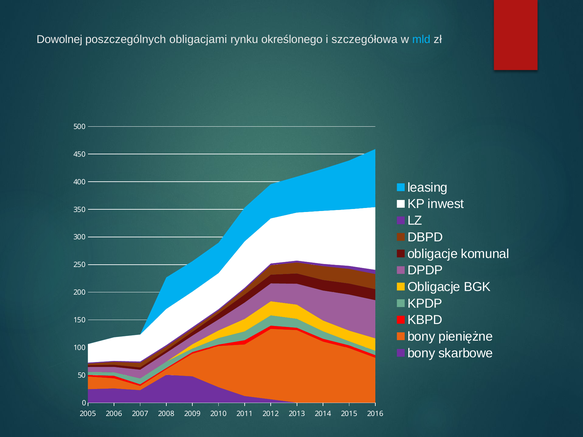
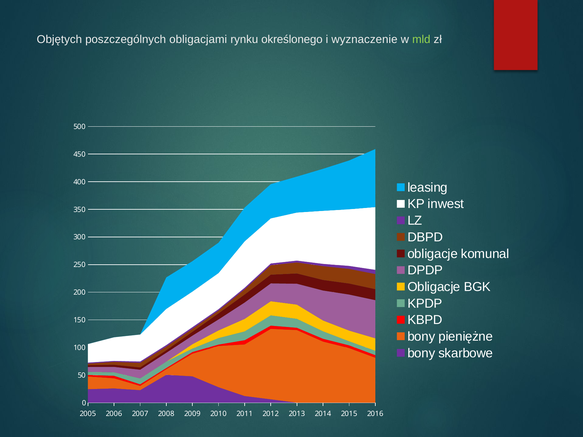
Dowolnej: Dowolnej -> Objętych
szczegółowa: szczegółowa -> wyznaczenie
mld colour: light blue -> light green
